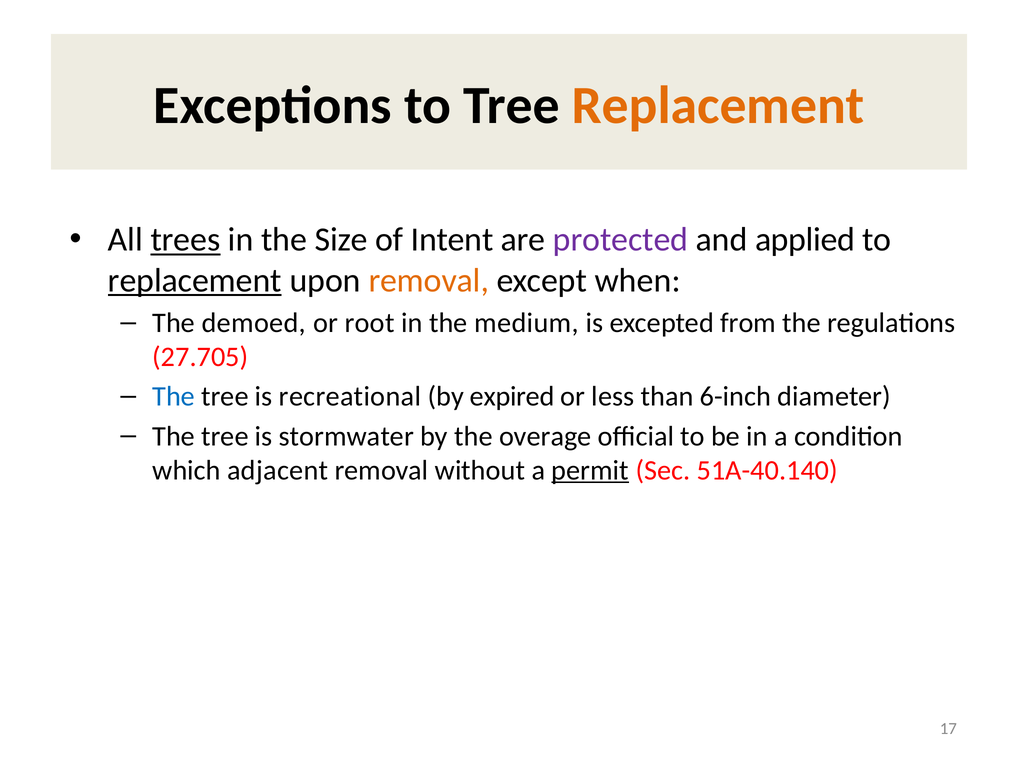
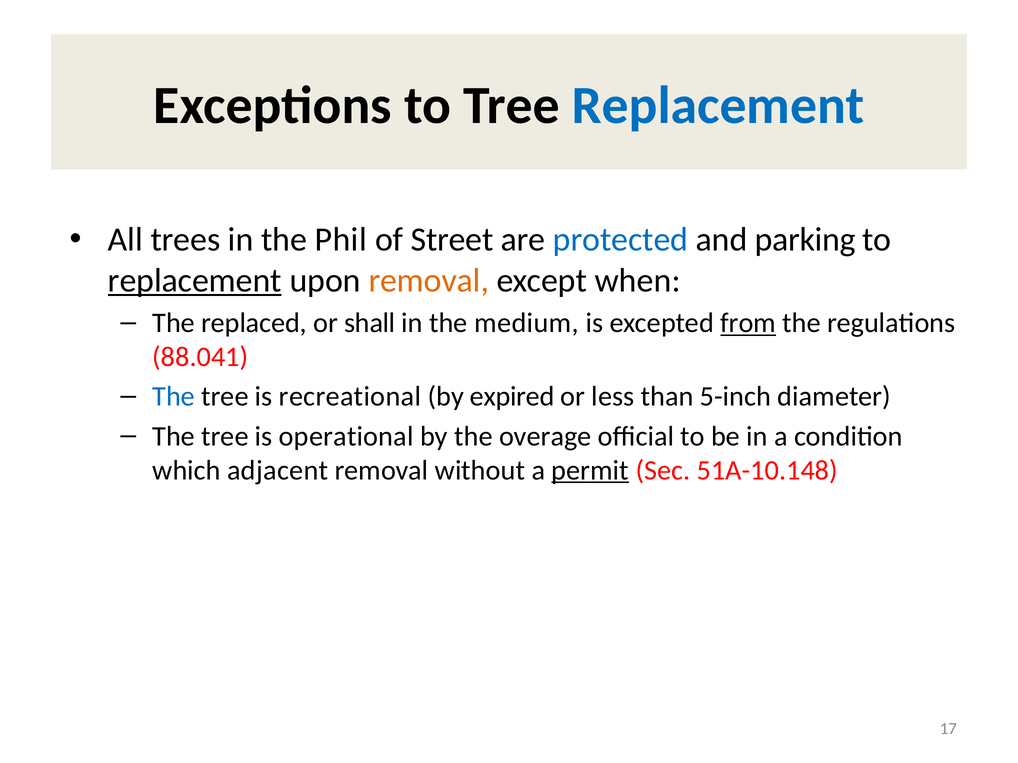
Replacement at (718, 106) colour: orange -> blue
trees underline: present -> none
Size: Size -> Phil
Intent: Intent -> Street
protected colour: purple -> blue
applied: applied -> parking
demoed: demoed -> replaced
root: root -> shall
from underline: none -> present
27.705: 27.705 -> 88.041
6-inch: 6-inch -> 5-inch
stormwater: stormwater -> operational
51A-40.140: 51A-40.140 -> 51A-10.148
